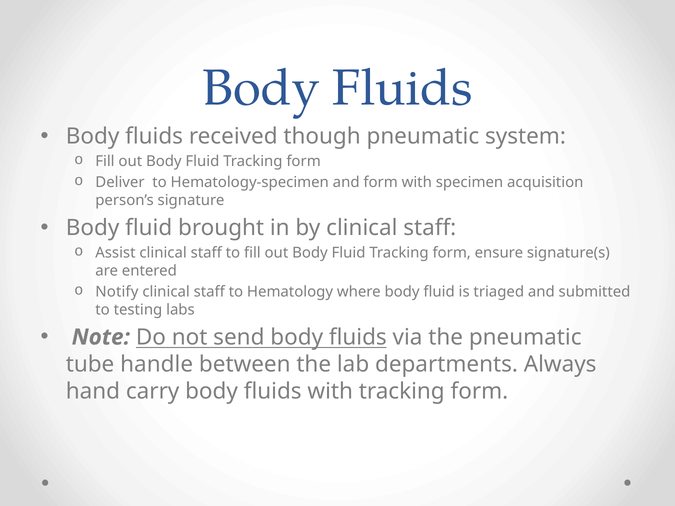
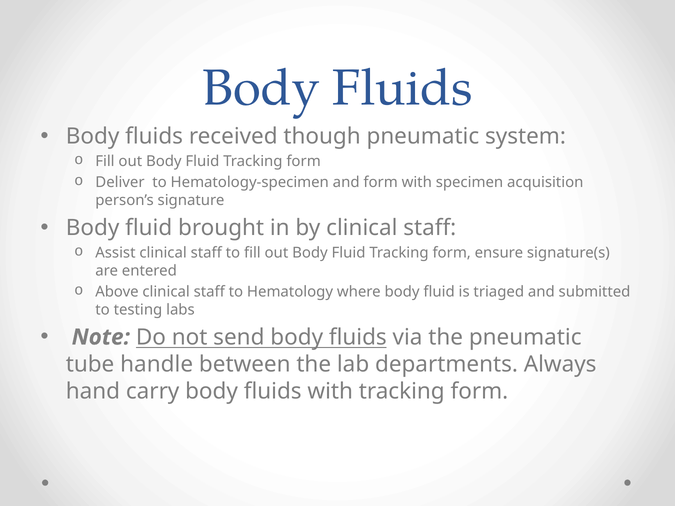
Notify: Notify -> Above
